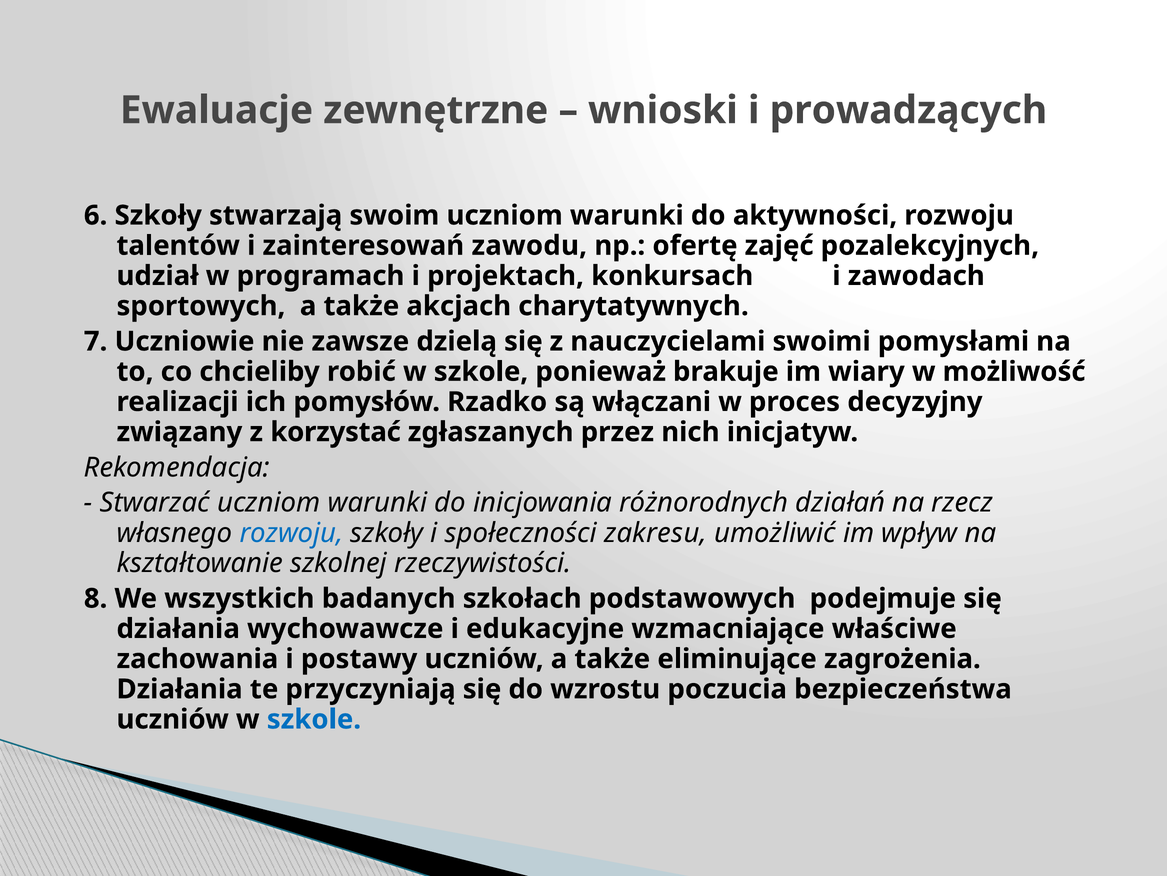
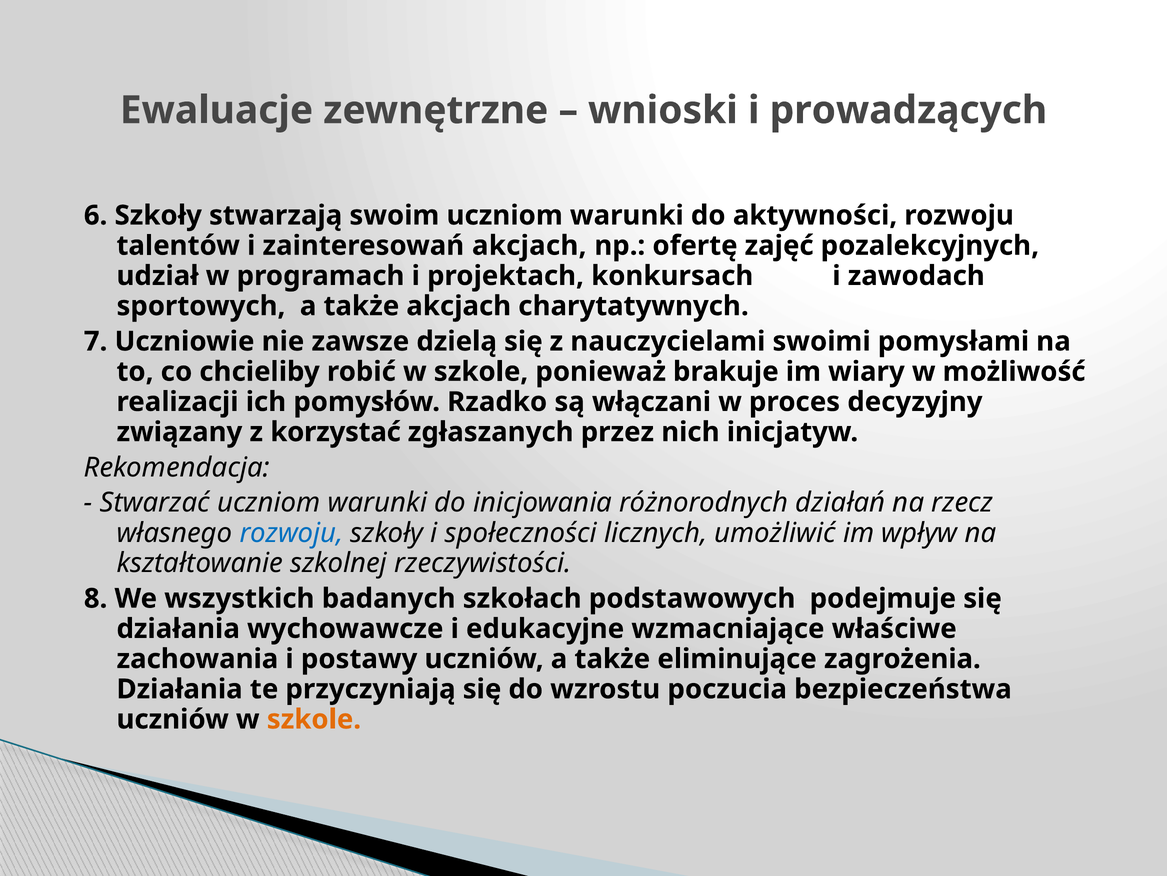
zainteresowań zawodu: zawodu -> akcjach
zakresu: zakresu -> licznych
szkole at (314, 719) colour: blue -> orange
